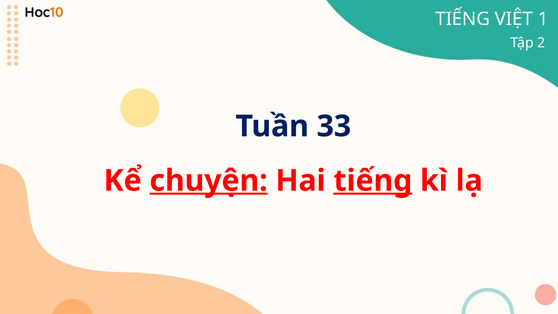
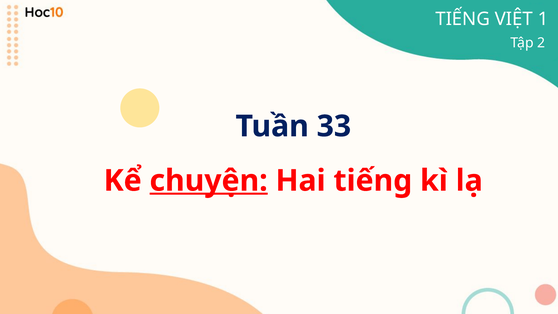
tiếng at (373, 181) underline: present -> none
